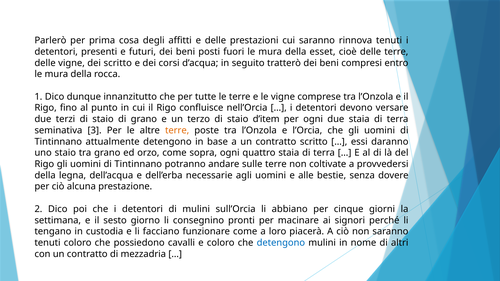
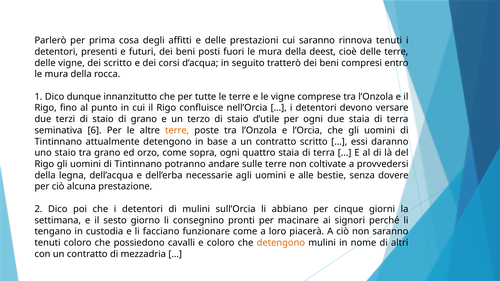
esset: esset -> deest
d’item: d’item -> d’utile
3: 3 -> 6
detengono at (281, 243) colour: blue -> orange
